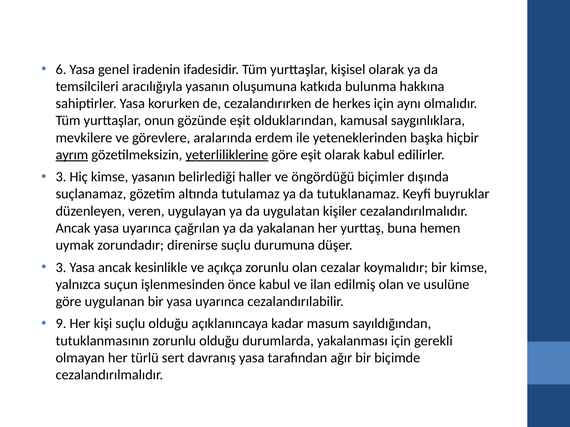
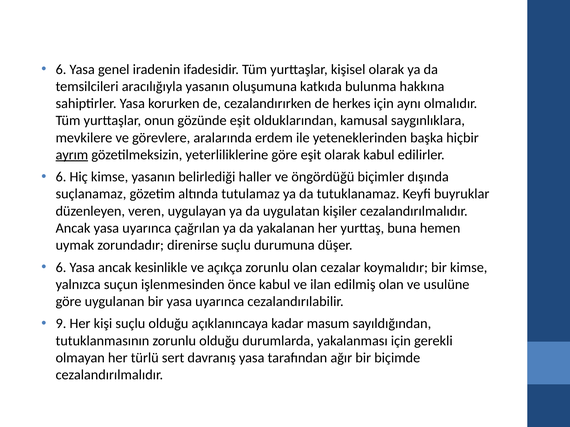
yeterliliklerine underline: present -> none
3 at (61, 177): 3 -> 6
3 at (61, 268): 3 -> 6
